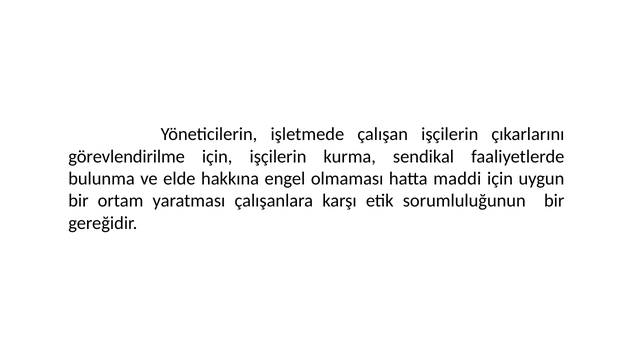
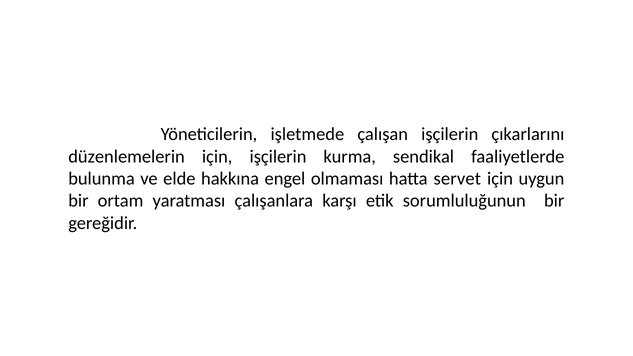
görevlendirilme: görevlendirilme -> düzenlemelerin
maddi: maddi -> servet
